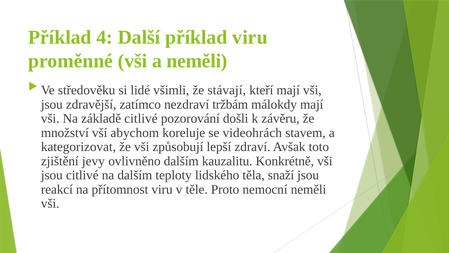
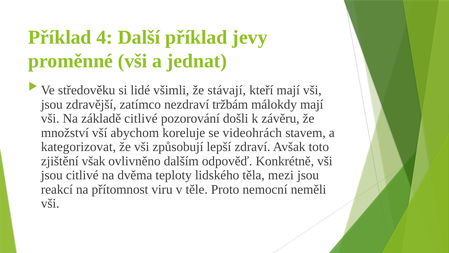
příklad viru: viru -> jevy
a neměli: neměli -> jednat
jevy: jevy -> však
kauzalitu: kauzalitu -> odpověď
na dalším: dalším -> dvěma
snaží: snaží -> mezi
